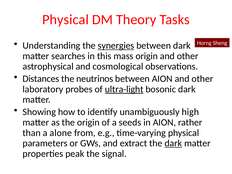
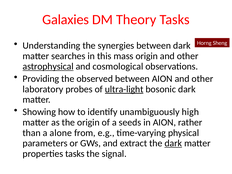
Physical at (66, 20): Physical -> Galaxies
synergies underline: present -> none
astrophysical underline: none -> present
Distances: Distances -> Providing
neutrinos: neutrinos -> observed
properties peak: peak -> tasks
